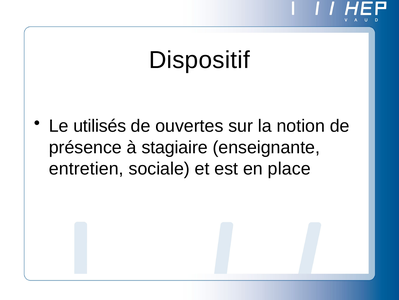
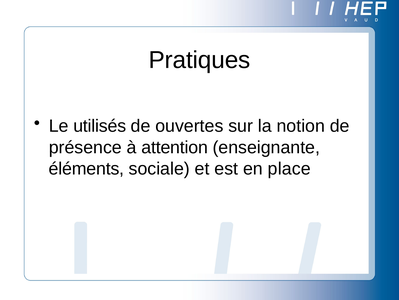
Dispositif: Dispositif -> Pratiques
stagiaire: stagiaire -> attention
entretien: entretien -> éléments
